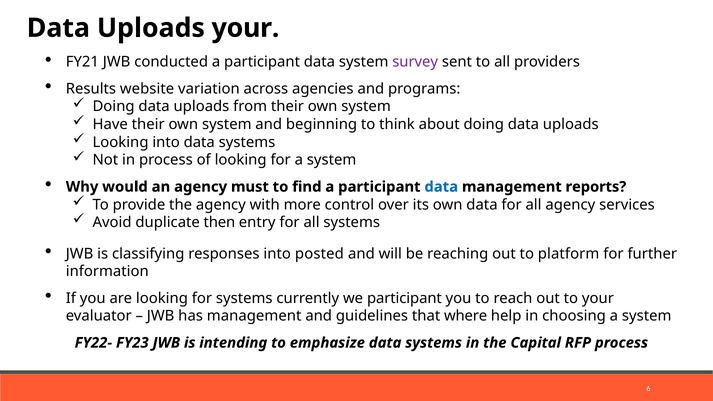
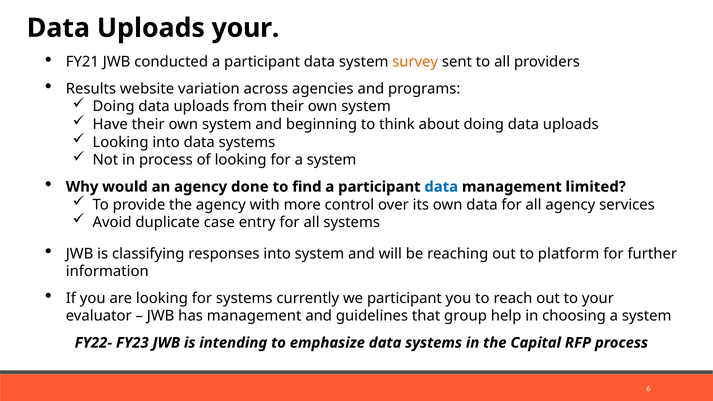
survey colour: purple -> orange
must: must -> done
reports: reports -> limited
then: then -> case
into posted: posted -> system
where: where -> group
